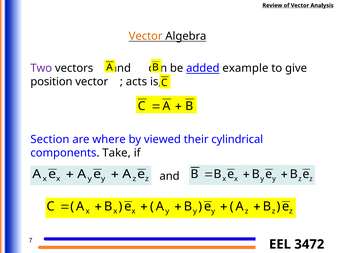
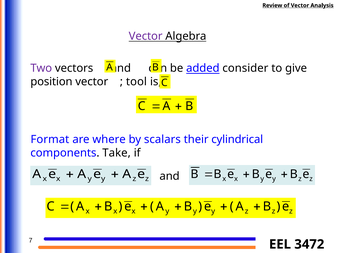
Vector at (146, 36) colour: orange -> purple
example: example -> consider
acts: acts -> tool
Section: Section -> Format
viewed: viewed -> scalars
